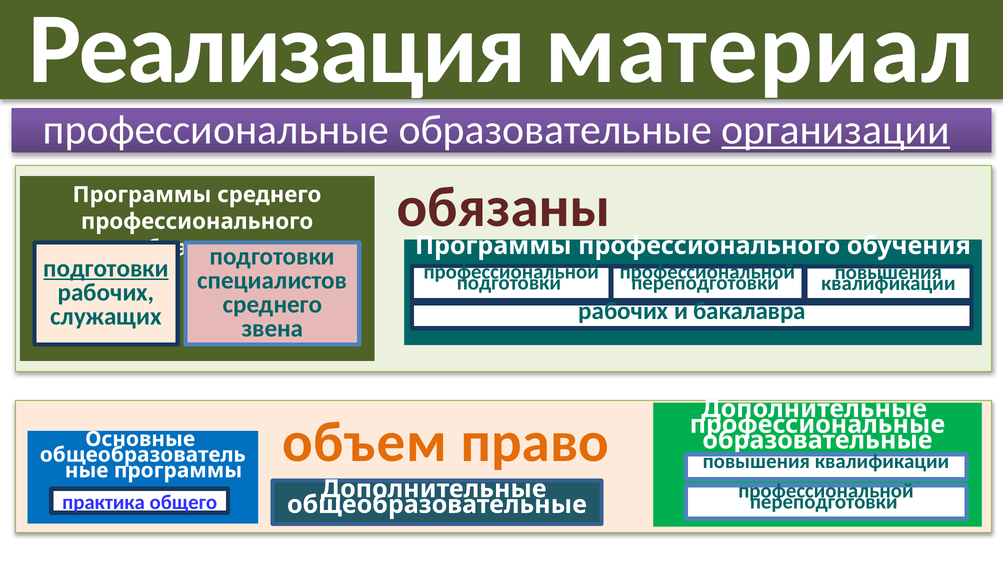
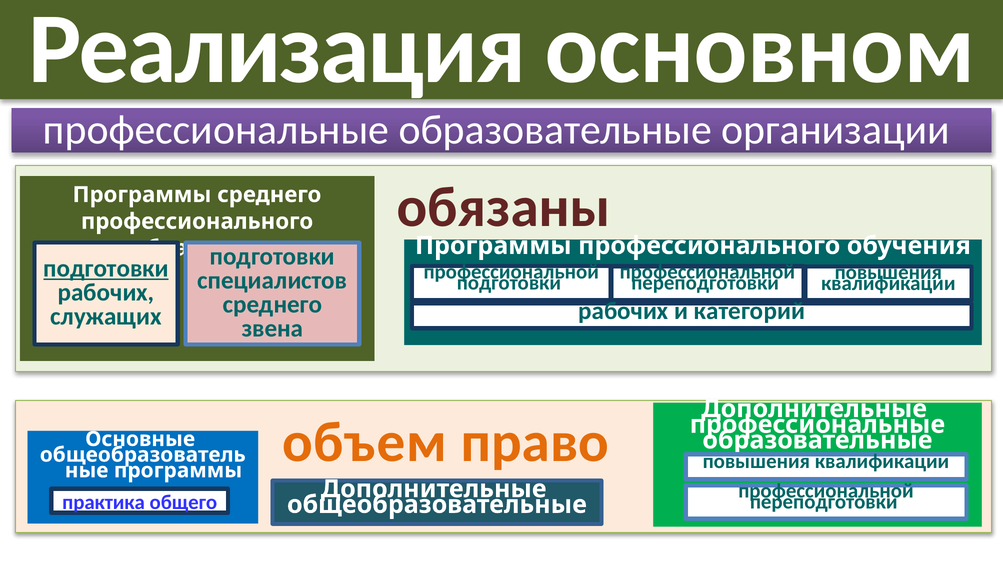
материал: материал -> основном
организации underline: present -> none
бакалавра: бакалавра -> категорий
